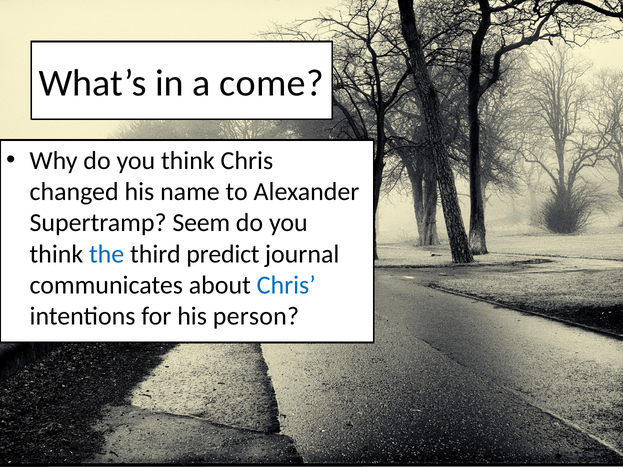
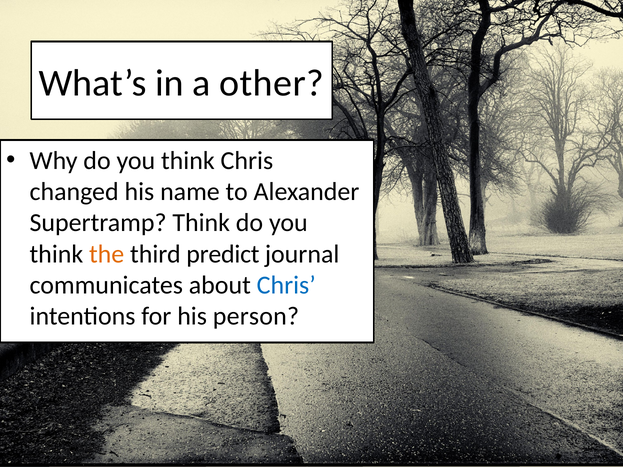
come: come -> other
Supertramp Seem: Seem -> Think
the colour: blue -> orange
